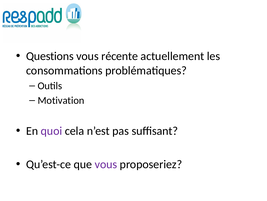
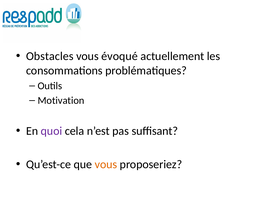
Questions: Questions -> Obstacles
récente: récente -> évoqué
vous at (106, 164) colour: purple -> orange
